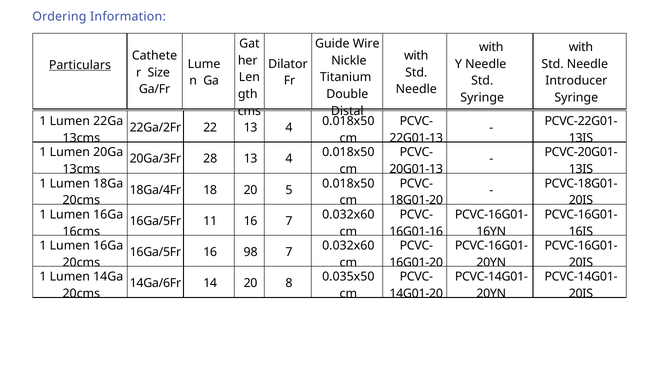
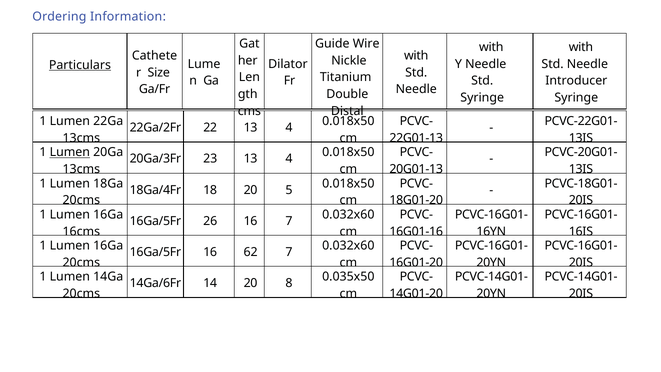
Lumen at (70, 152) underline: none -> present
28: 28 -> 23
11: 11 -> 26
98: 98 -> 62
